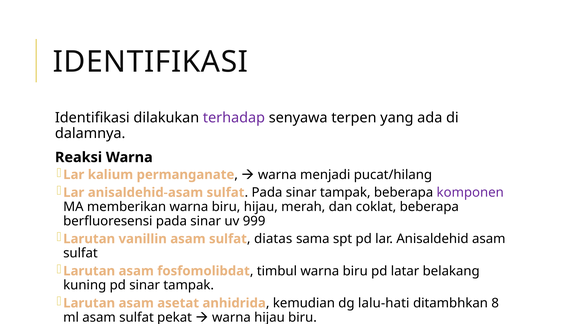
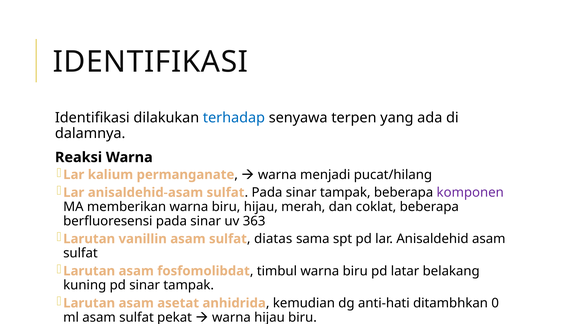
terhadap colour: purple -> blue
999: 999 -> 363
lalu-hati: lalu-hati -> anti-hati
8: 8 -> 0
